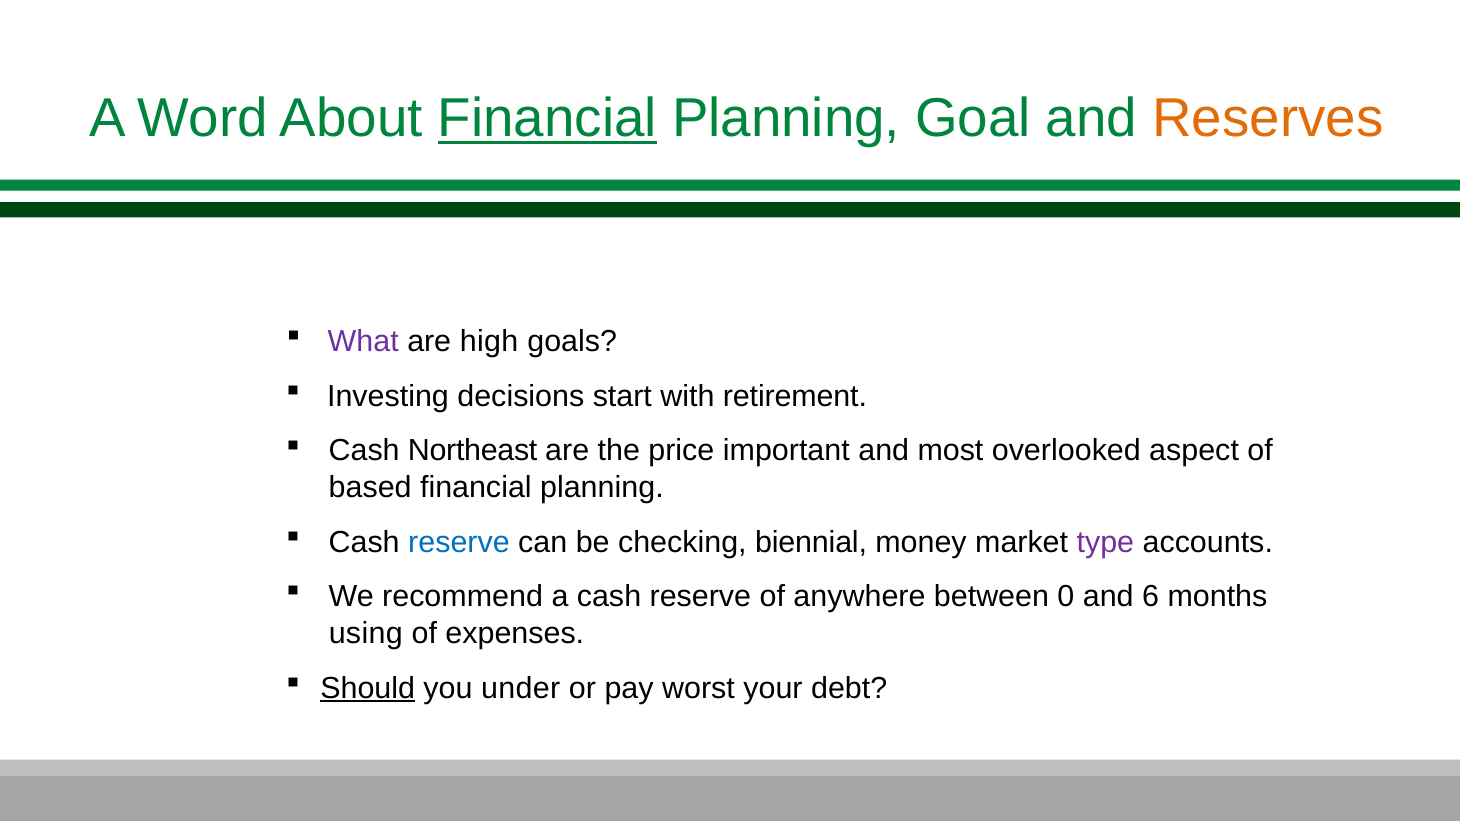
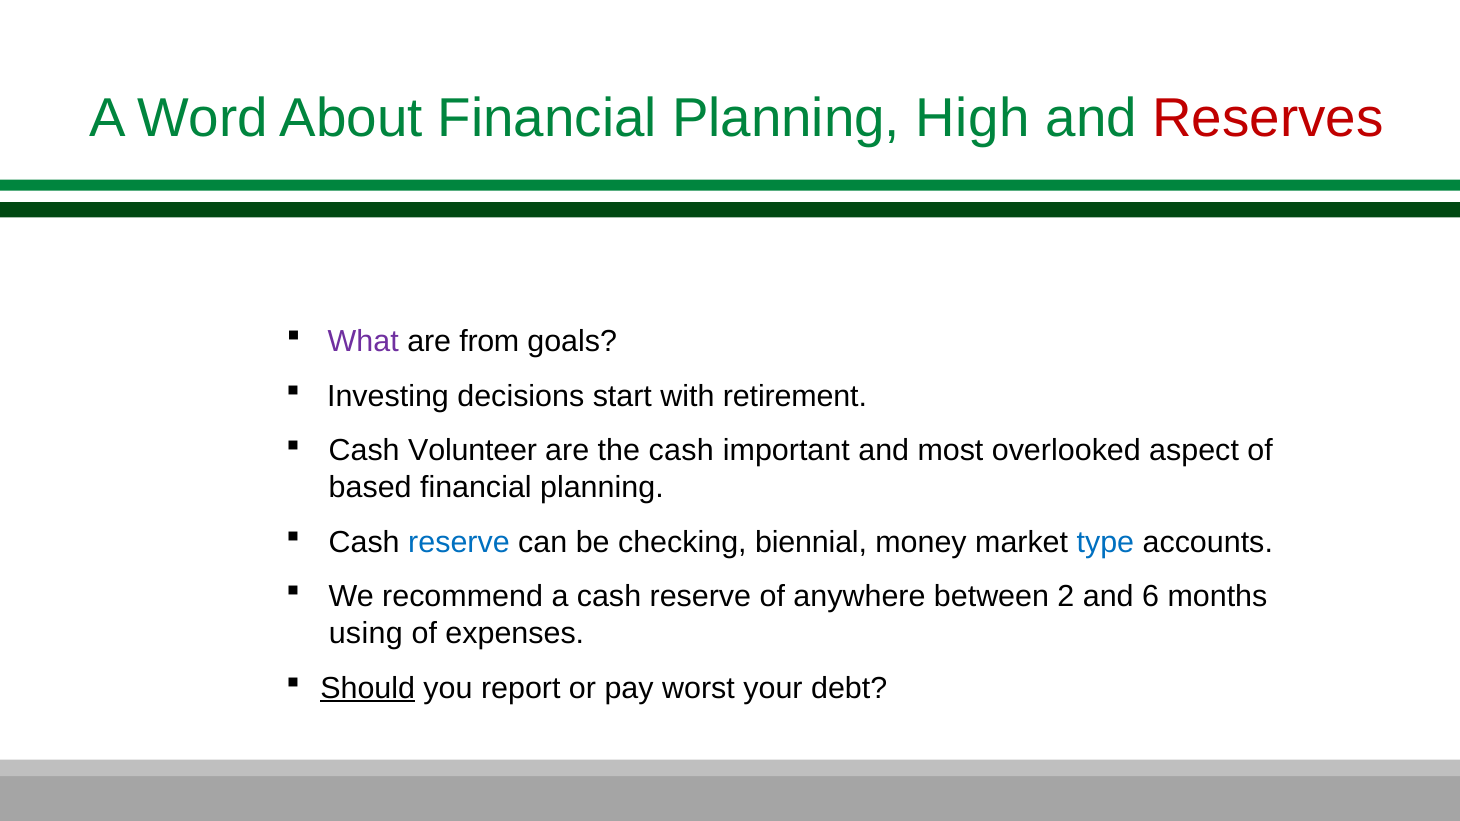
Financial at (547, 119) underline: present -> none
Goal: Goal -> High
Reserves colour: orange -> red
high: high -> from
Northeast: Northeast -> Volunteer
the price: price -> cash
type colour: purple -> blue
0: 0 -> 2
under: under -> report
